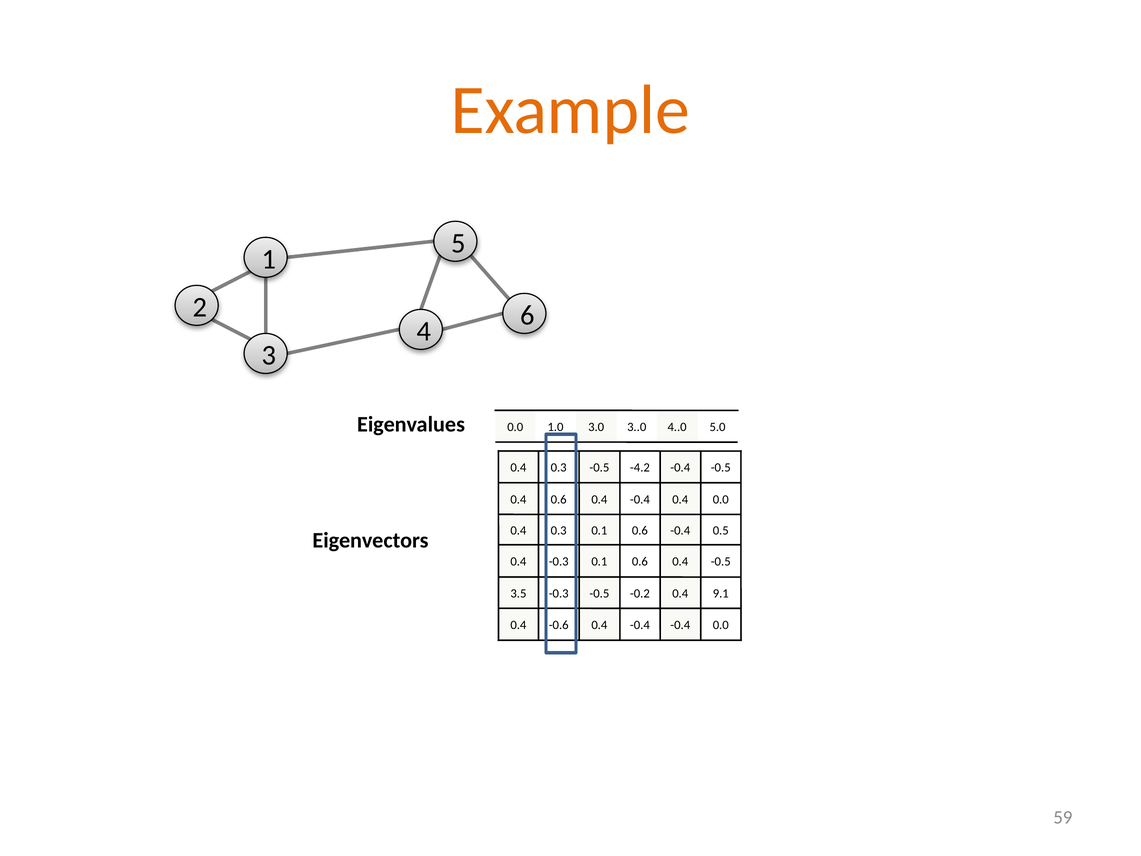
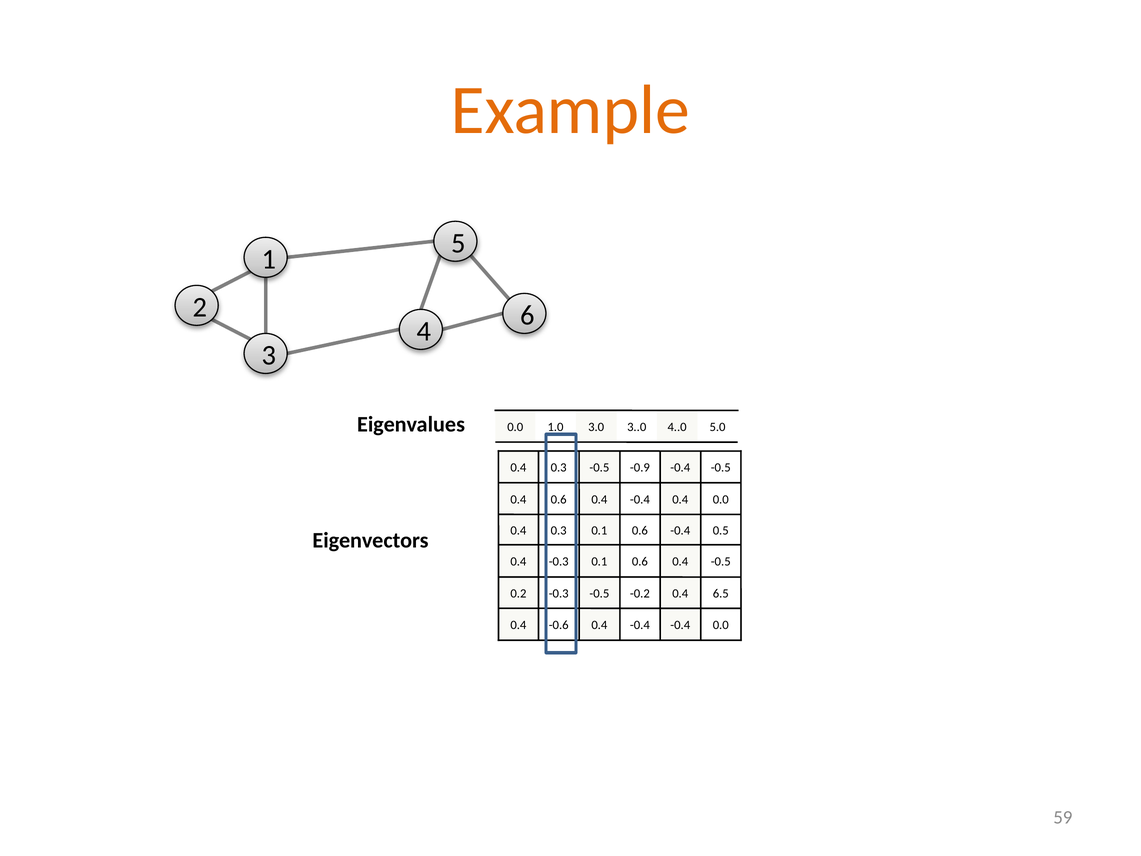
-4.2: -4.2 -> -0.9
3.5: 3.5 -> 0.2
9.1: 9.1 -> 6.5
